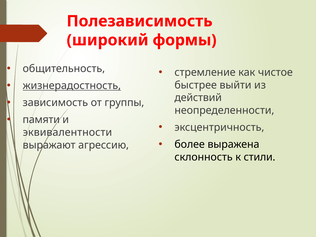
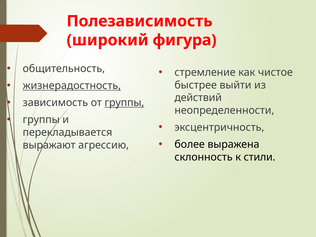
формы: формы -> фигура
группы at (124, 103) underline: none -> present
памяти at (41, 120): памяти -> группы
эквивалентности: эквивалентности -> перекладывается
